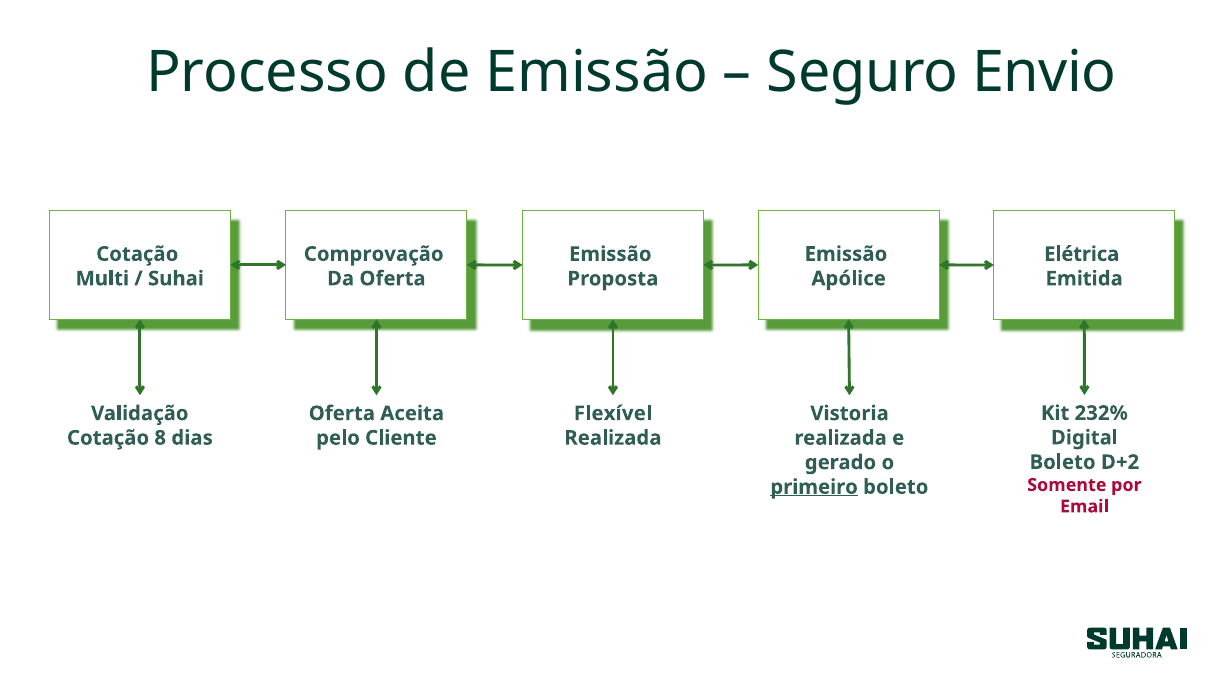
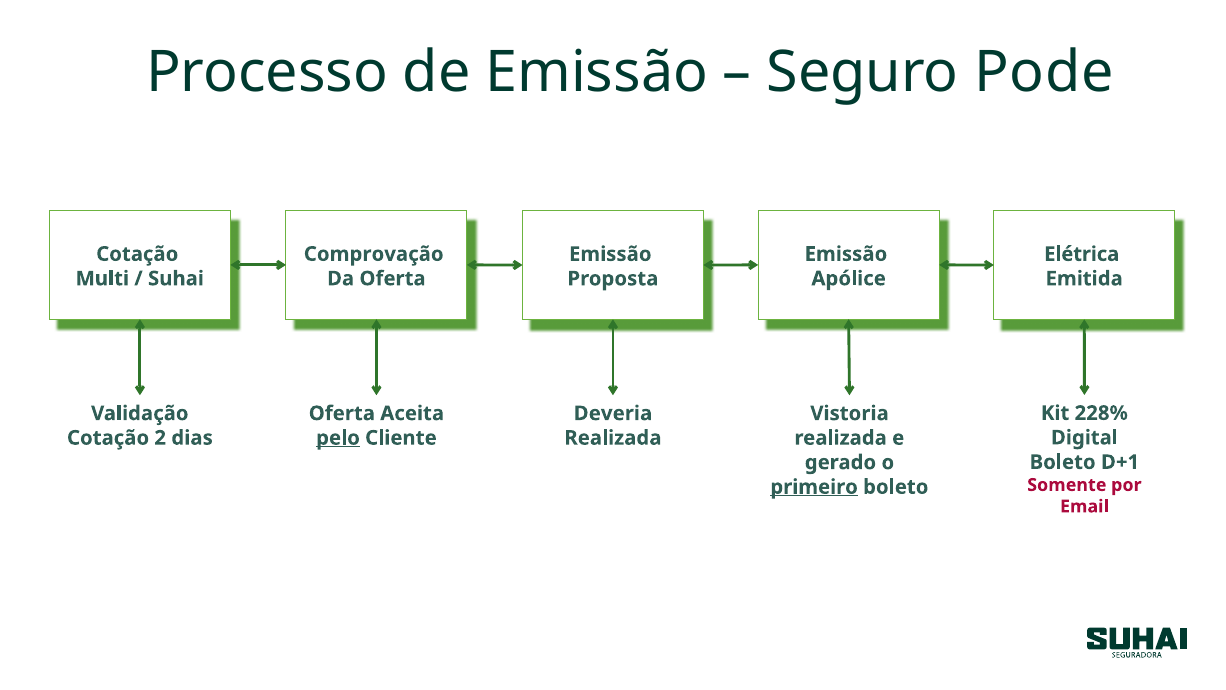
Envio: Envio -> Pode
232%: 232% -> 228%
Flexível: Flexível -> Deveria
8: 8 -> 2
pelo underline: none -> present
D+2: D+2 -> D+1
